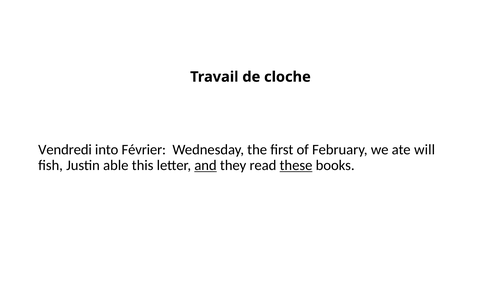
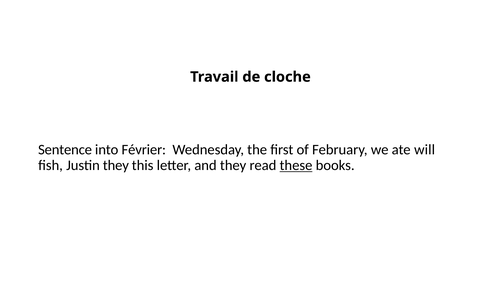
Vendredi: Vendredi -> Sentence
Justin able: able -> they
and underline: present -> none
